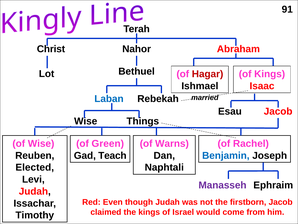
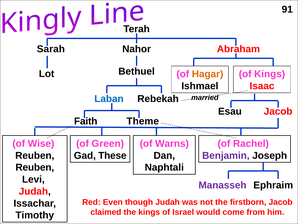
Christ: Christ -> Sarah
Hagar colour: red -> orange
Wise at (86, 121): Wise -> Faith
Things: Things -> Theme
Teach: Teach -> These
Benjamin colour: blue -> purple
Elected at (35, 167): Elected -> Reuben
